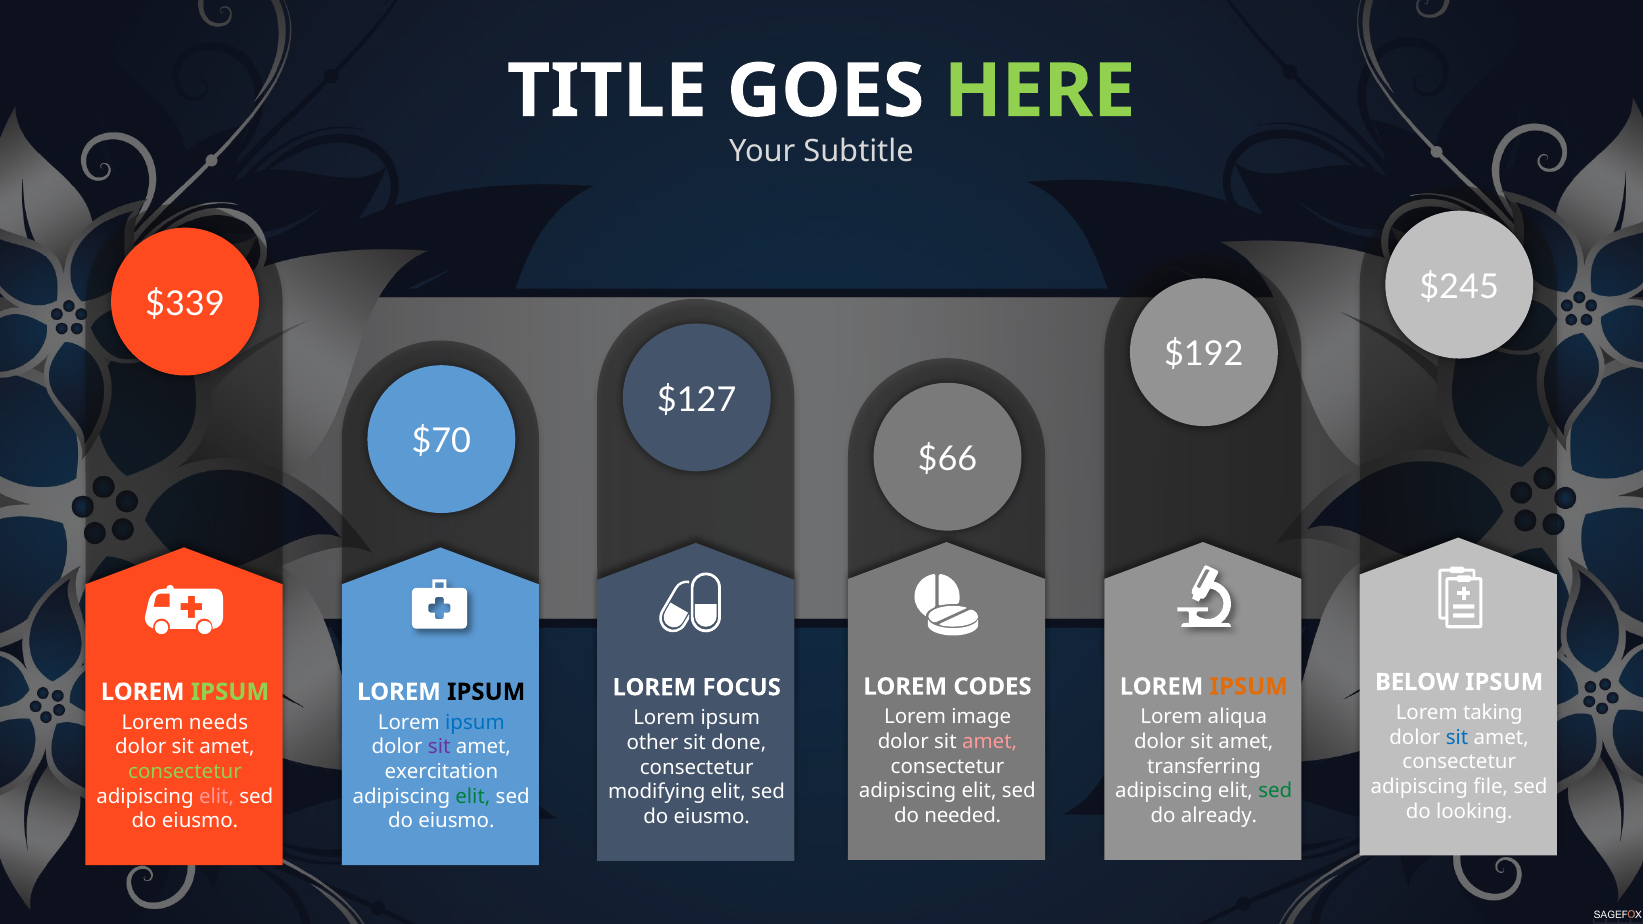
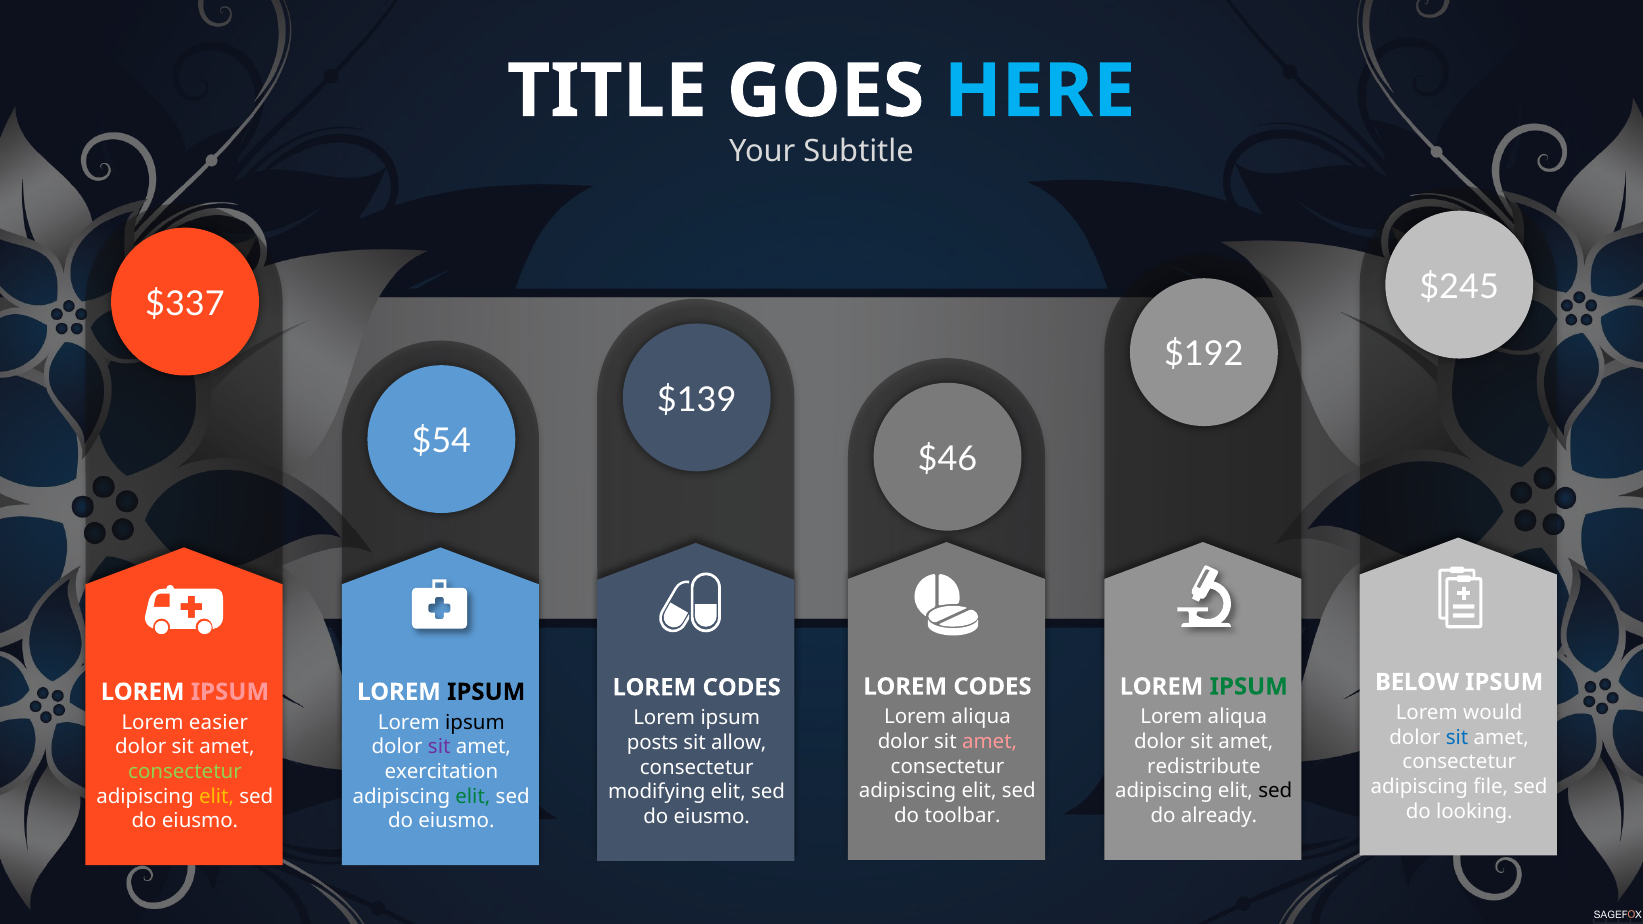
HERE colour: light green -> light blue
$339: $339 -> $337
$127: $127 -> $139
$70: $70 -> $54
$66: $66 -> $46
IPSUM at (1249, 687) colour: orange -> green
FOCUS at (742, 688): FOCUS -> CODES
IPSUM at (230, 692) colour: light green -> pink
taking: taking -> would
image at (981, 717): image -> aliqua
needs: needs -> easier
ipsum at (475, 723) colour: blue -> black
other: other -> posts
done: done -> allow
transferring: transferring -> redistribute
sed at (1275, 791) colour: green -> black
elit at (217, 797) colour: pink -> yellow
needed: needed -> toolbar
